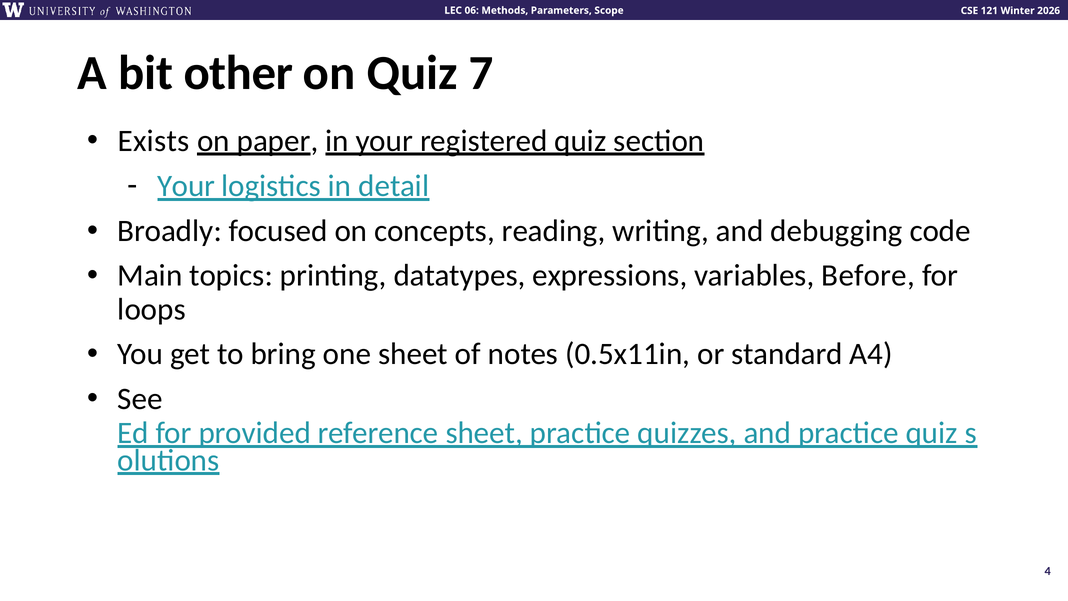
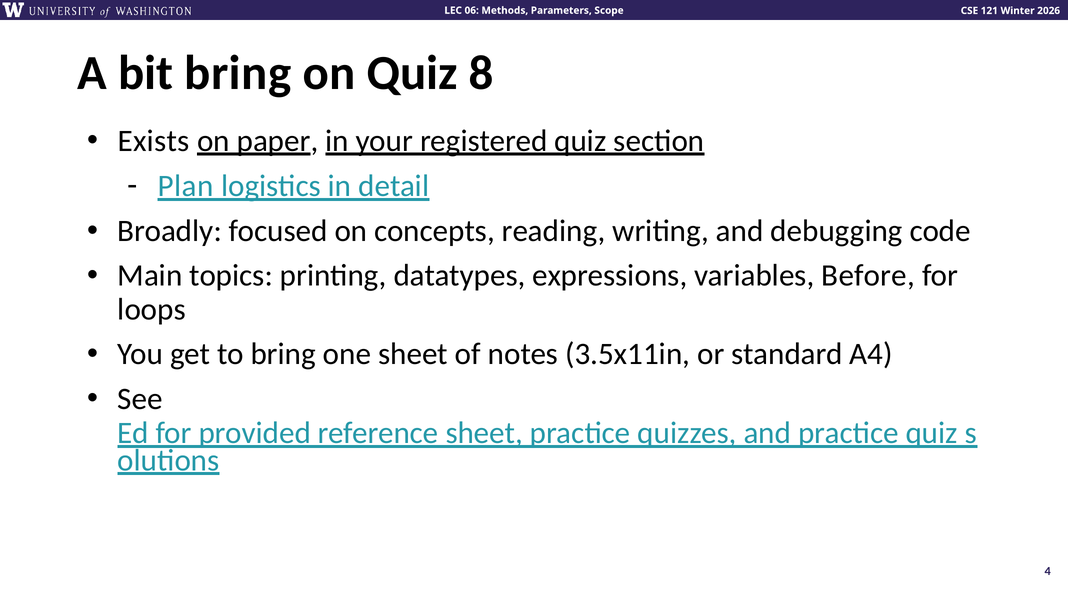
bit other: other -> bring
7: 7 -> 8
Your at (186, 186): Your -> Plan
0.5x11in: 0.5x11in -> 3.5x11in
